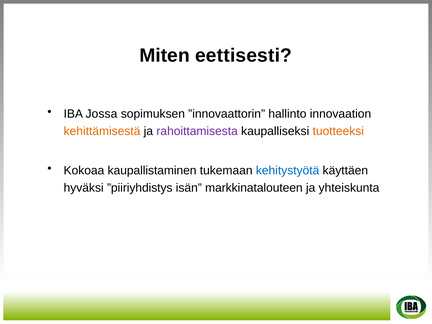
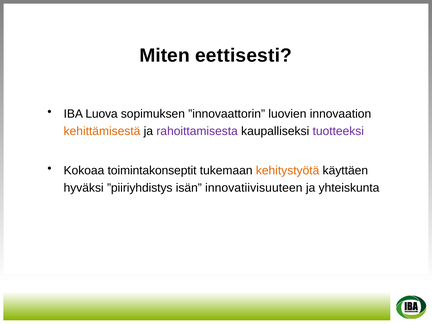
Jossa: Jossa -> Luova
hallinto: hallinto -> luovien
tuotteeksi colour: orange -> purple
kaupallistaminen: kaupallistaminen -> toimintakonseptit
kehitystyötä colour: blue -> orange
markkinatalouteen: markkinatalouteen -> innovatiivisuuteen
